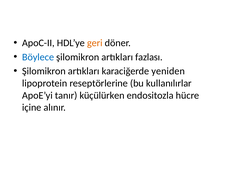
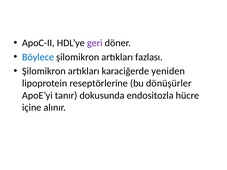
geri colour: orange -> purple
kullanılırlar: kullanılırlar -> dönüşürler
küçülürken: küçülürken -> dokusunda
